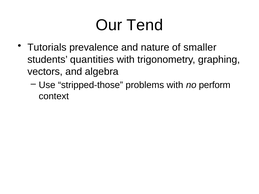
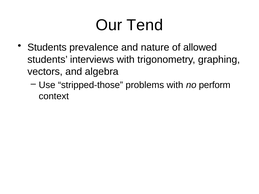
Tutorials at (47, 47): Tutorials -> Students
smaller: smaller -> allowed
quantities: quantities -> interviews
